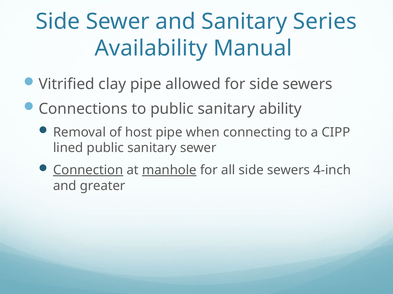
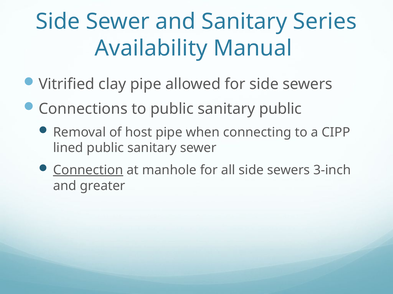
sanitary ability: ability -> public
manhole underline: present -> none
4-inch: 4-inch -> 3-inch
